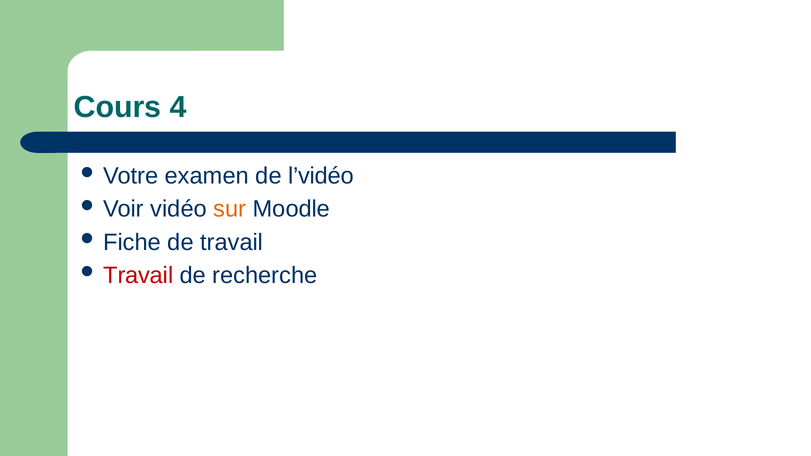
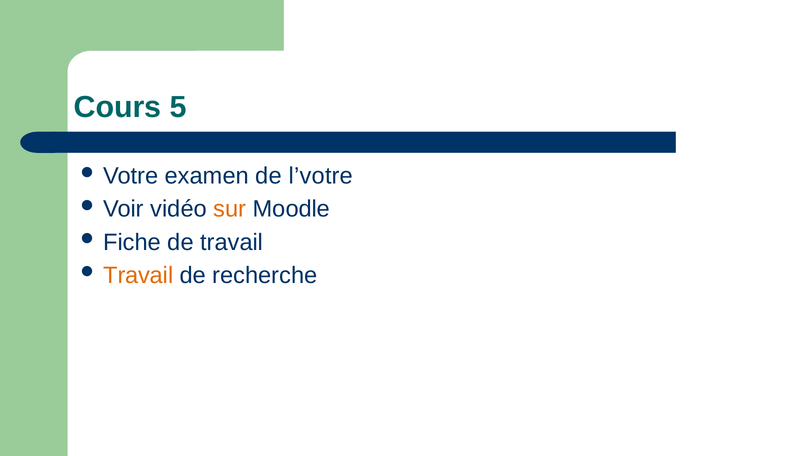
4: 4 -> 5
l’vidéo: l’vidéo -> l’votre
Travail at (138, 275) colour: red -> orange
